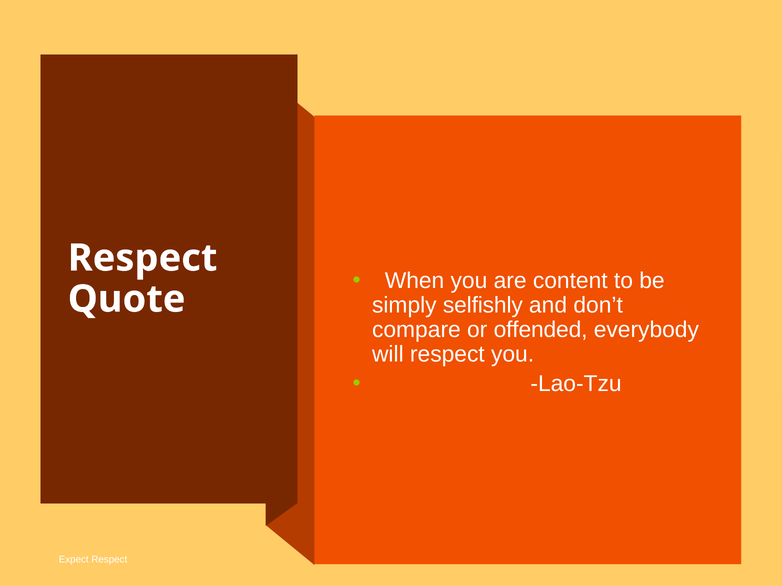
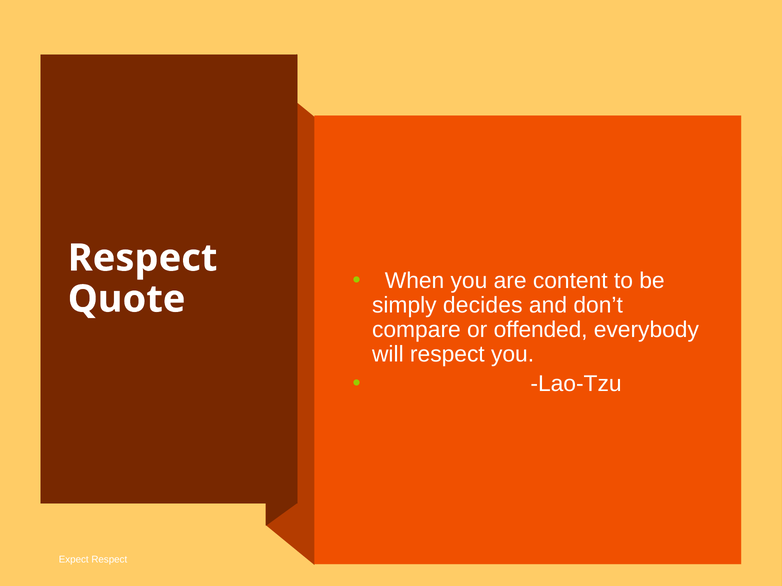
selfishly: selfishly -> decides
